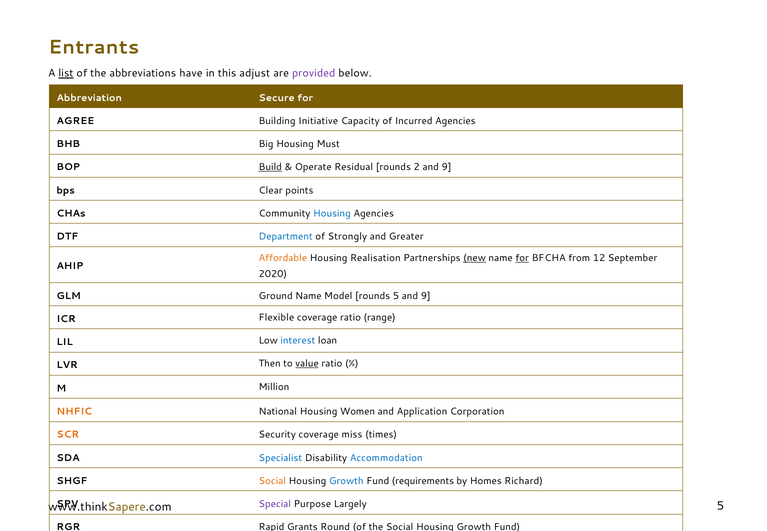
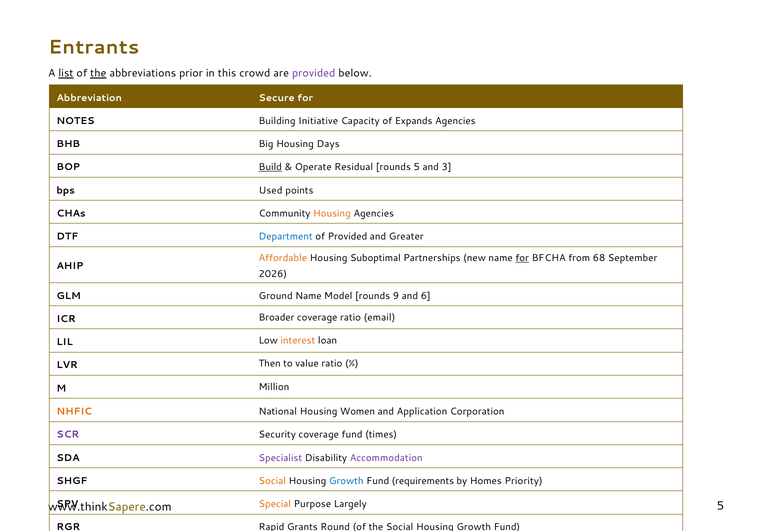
the at (98, 73) underline: none -> present
have: have -> prior
adjust: adjust -> crowd
AGREE: AGREE -> NOTES
Incurred: Incurred -> Expands
Must: Must -> Days
rounds 2: 2 -> 5
9 at (446, 167): 9 -> 3
Clear: Clear -> Used
Housing at (332, 213) colour: blue -> orange
of Strongly: Strongly -> Provided
Realisation: Realisation -> Suboptimal
new underline: present -> none
12: 12 -> 68
2020: 2020 -> 2026
rounds 5: 5 -> 9
9 at (426, 296): 9 -> 6
Flexible: Flexible -> Broader
range: range -> email
interest colour: blue -> orange
value underline: present -> none
SCR colour: orange -> purple
coverage miss: miss -> fund
Specialist colour: blue -> purple
Accommodation colour: blue -> purple
Richard: Richard -> Priority
Special colour: purple -> orange
